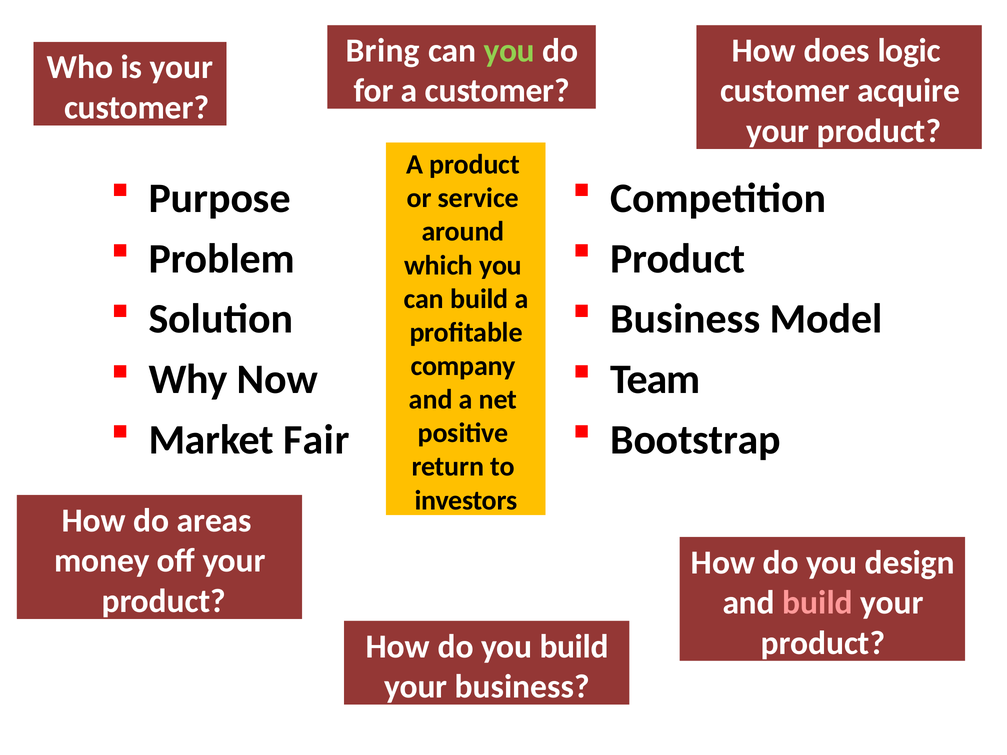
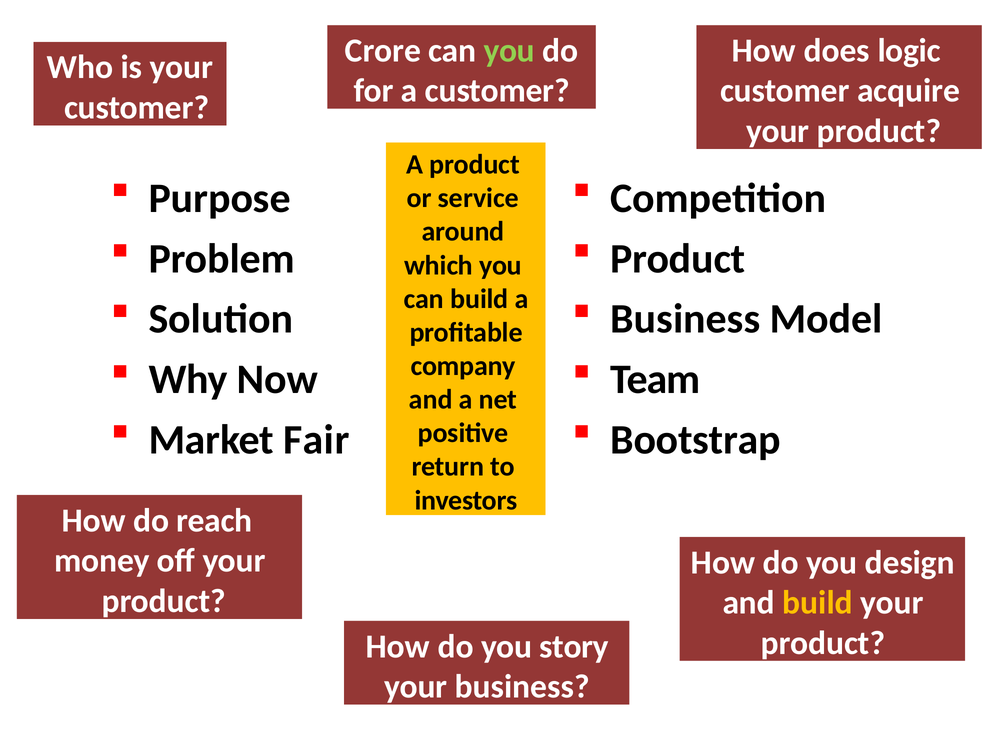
Bring: Bring -> Crore
areas: areas -> reach
build at (818, 603) colour: pink -> yellow
you build: build -> story
